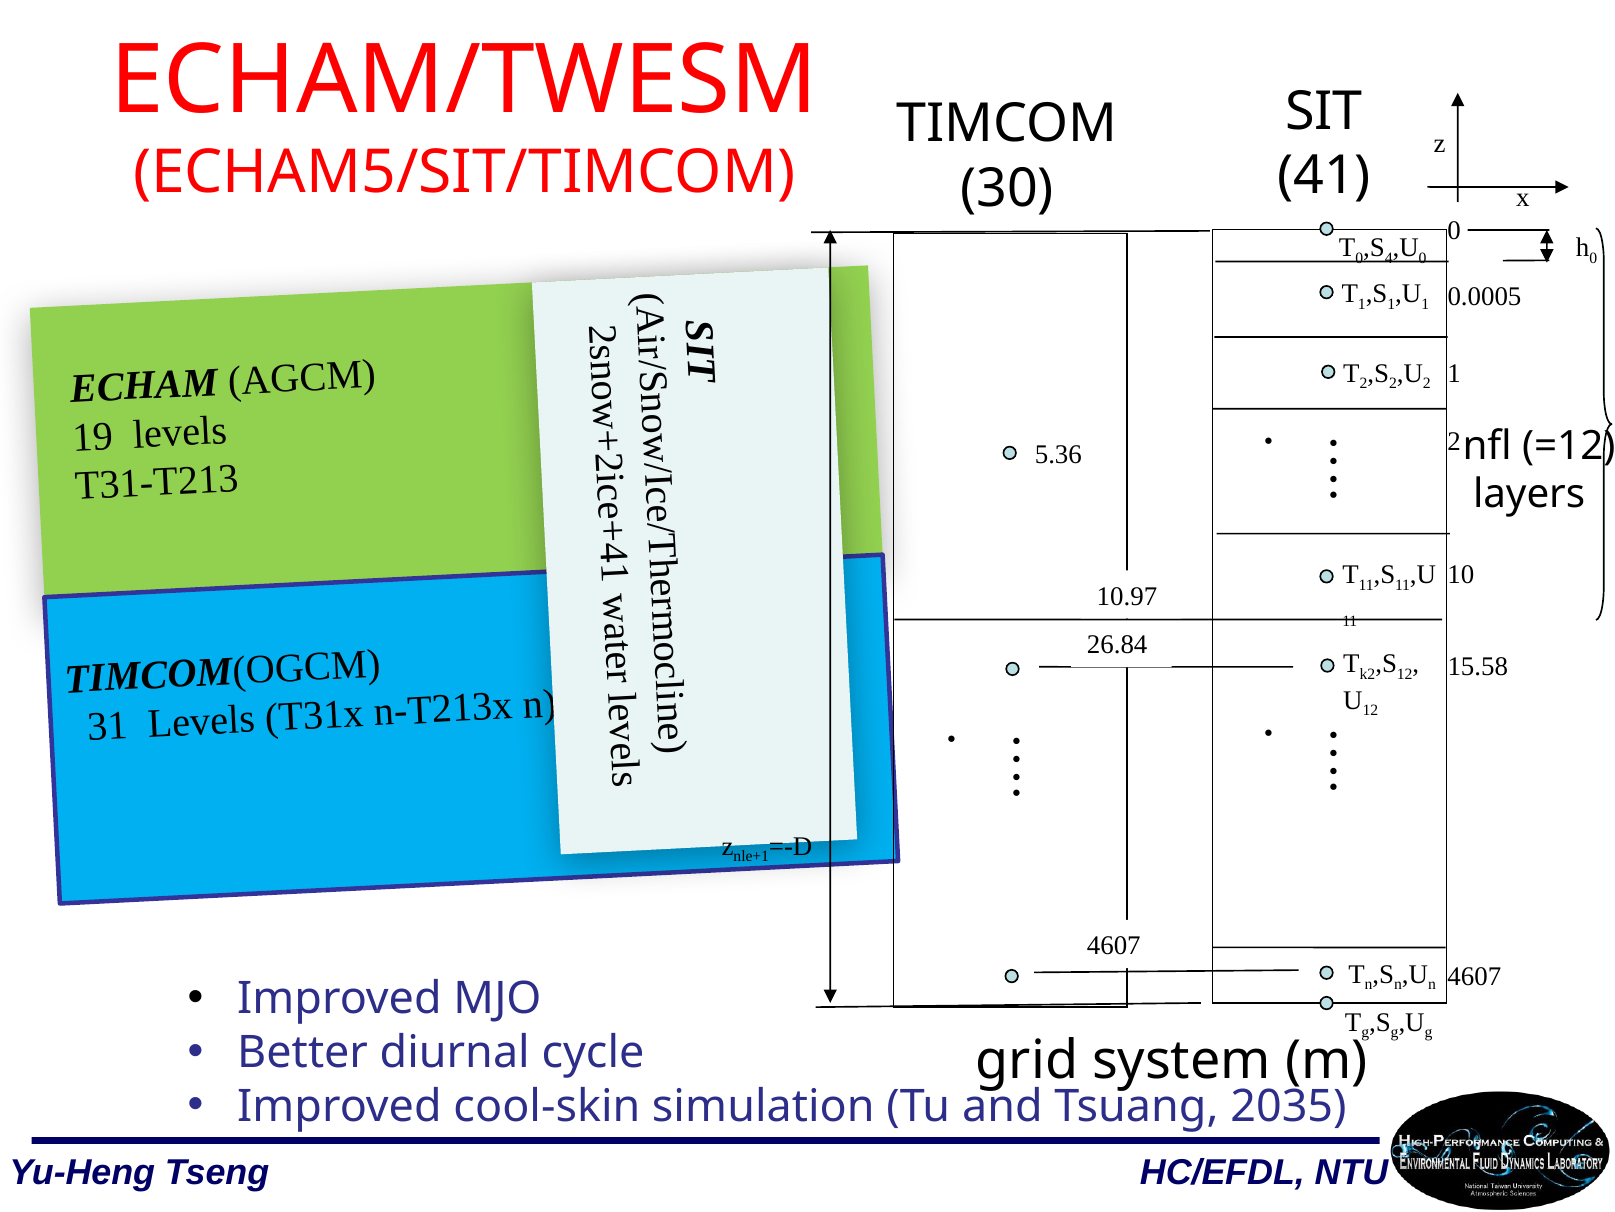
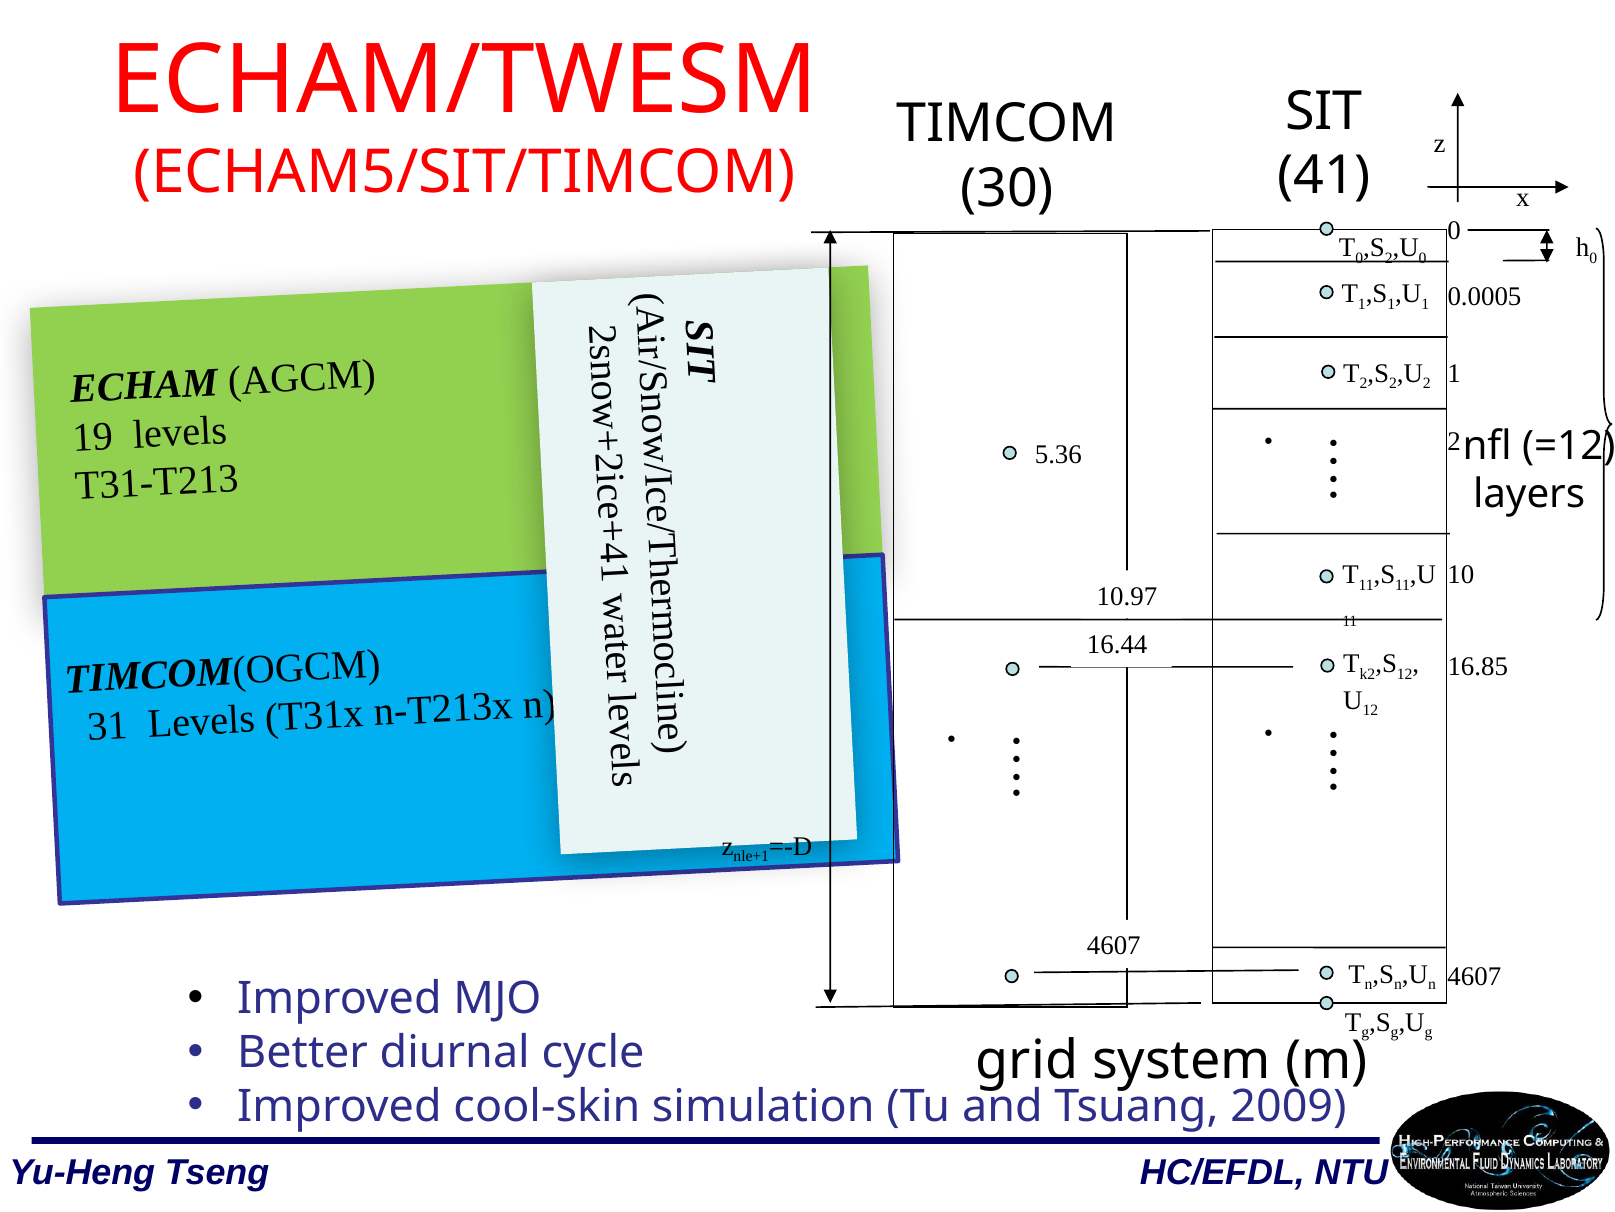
4 at (1389, 258): 4 -> 2
26.84: 26.84 -> 16.44
15.58: 15.58 -> 16.85
2035: 2035 -> 2009
